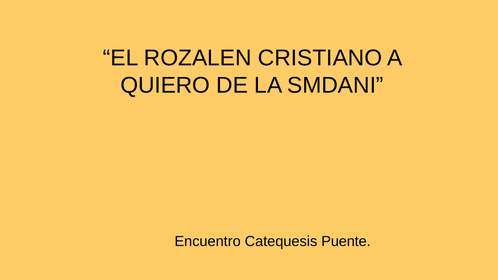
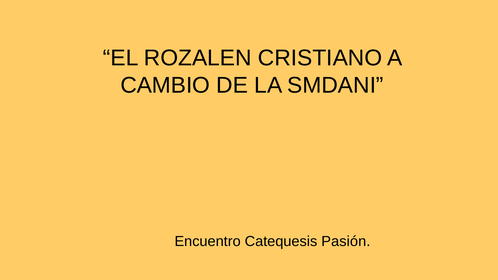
QUIERO: QUIERO -> CAMBIO
Puente: Puente -> Pasión
